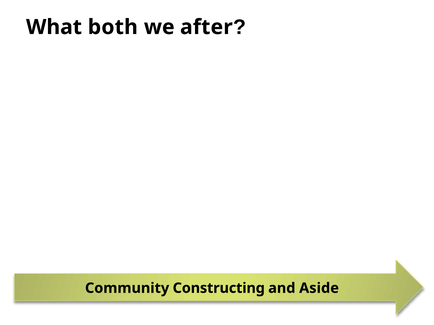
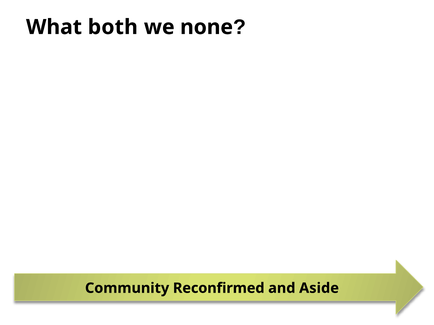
after: after -> none
Constructing: Constructing -> Reconfirmed
